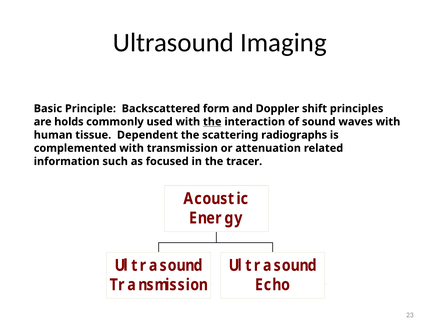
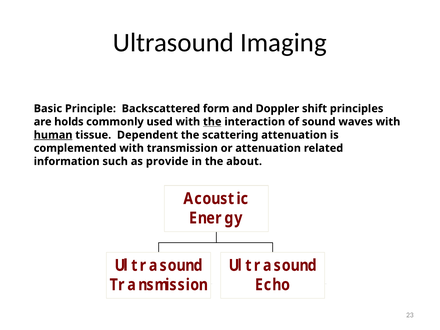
human underline: none -> present
scattering radiographs: radiographs -> attenuation
focused: focused -> provide
tracer: tracer -> about
